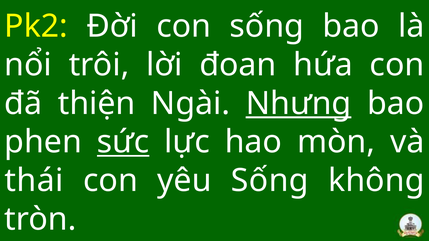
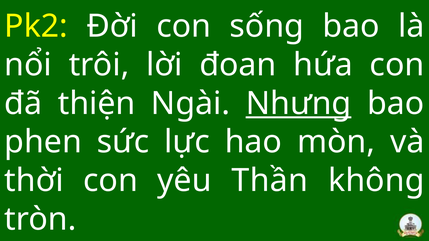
sức underline: present -> none
thái: thái -> thời
yêu Sống: Sống -> Thần
